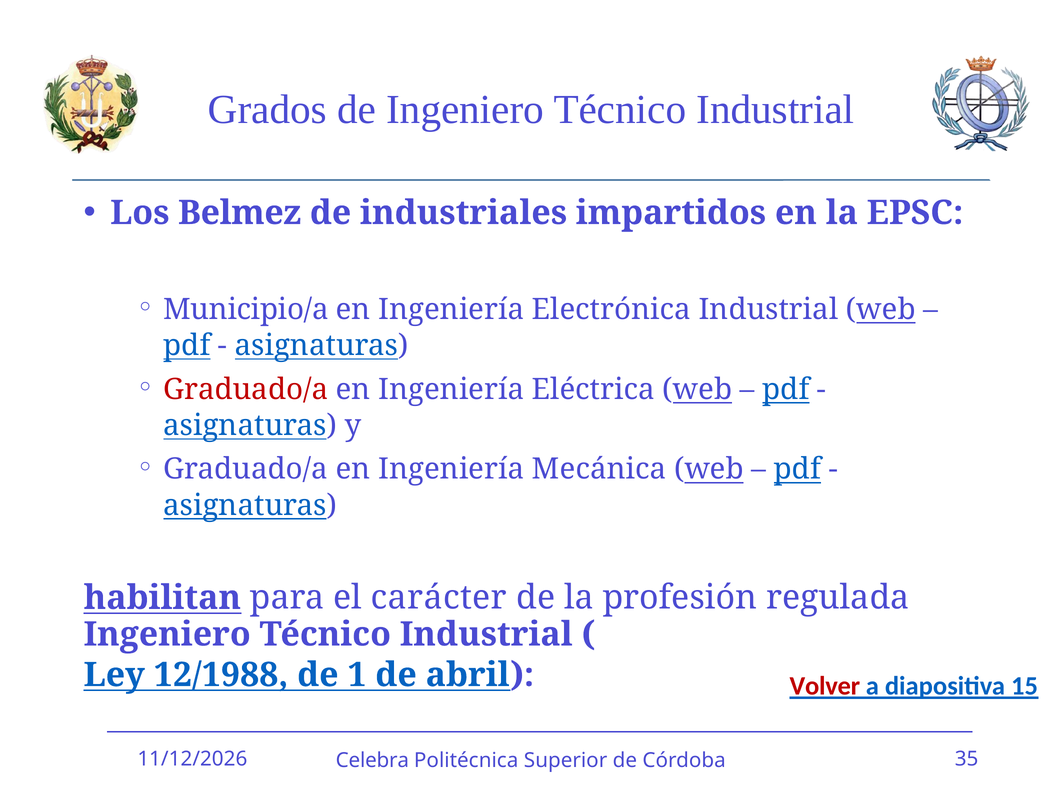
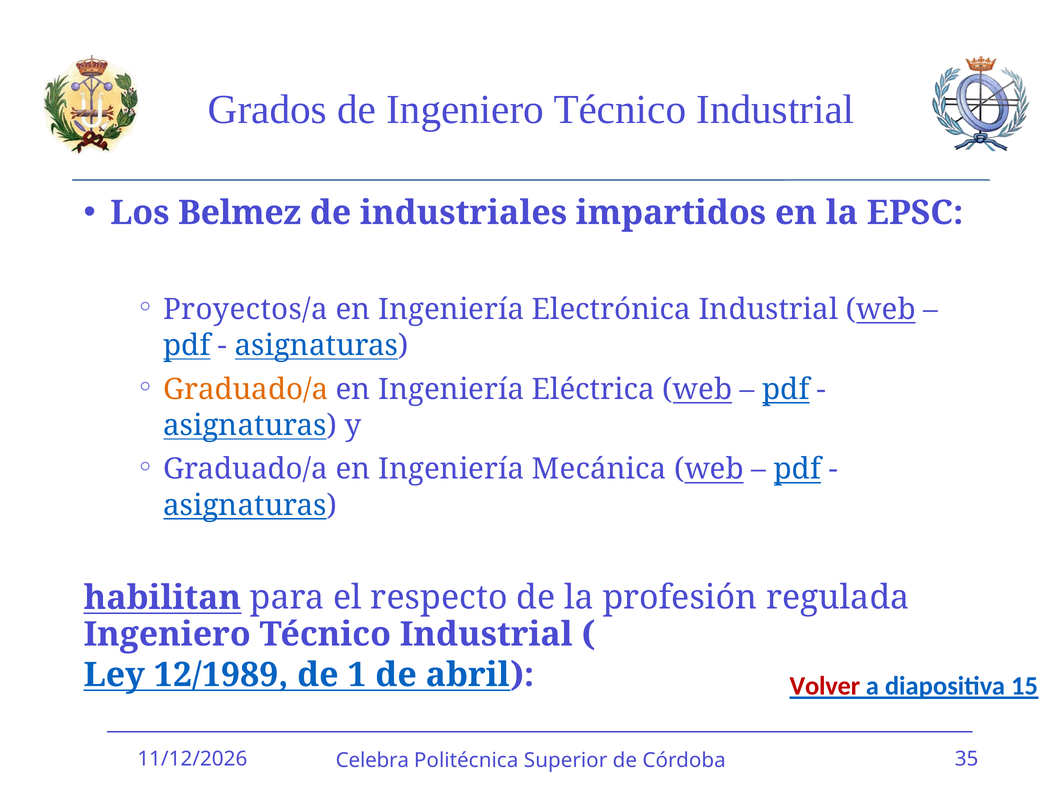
Municipio/a: Municipio/a -> Proyectos/a
Graduado/a at (246, 390) colour: red -> orange
carácter: carácter -> respecto
12/1988: 12/1988 -> 12/1989
